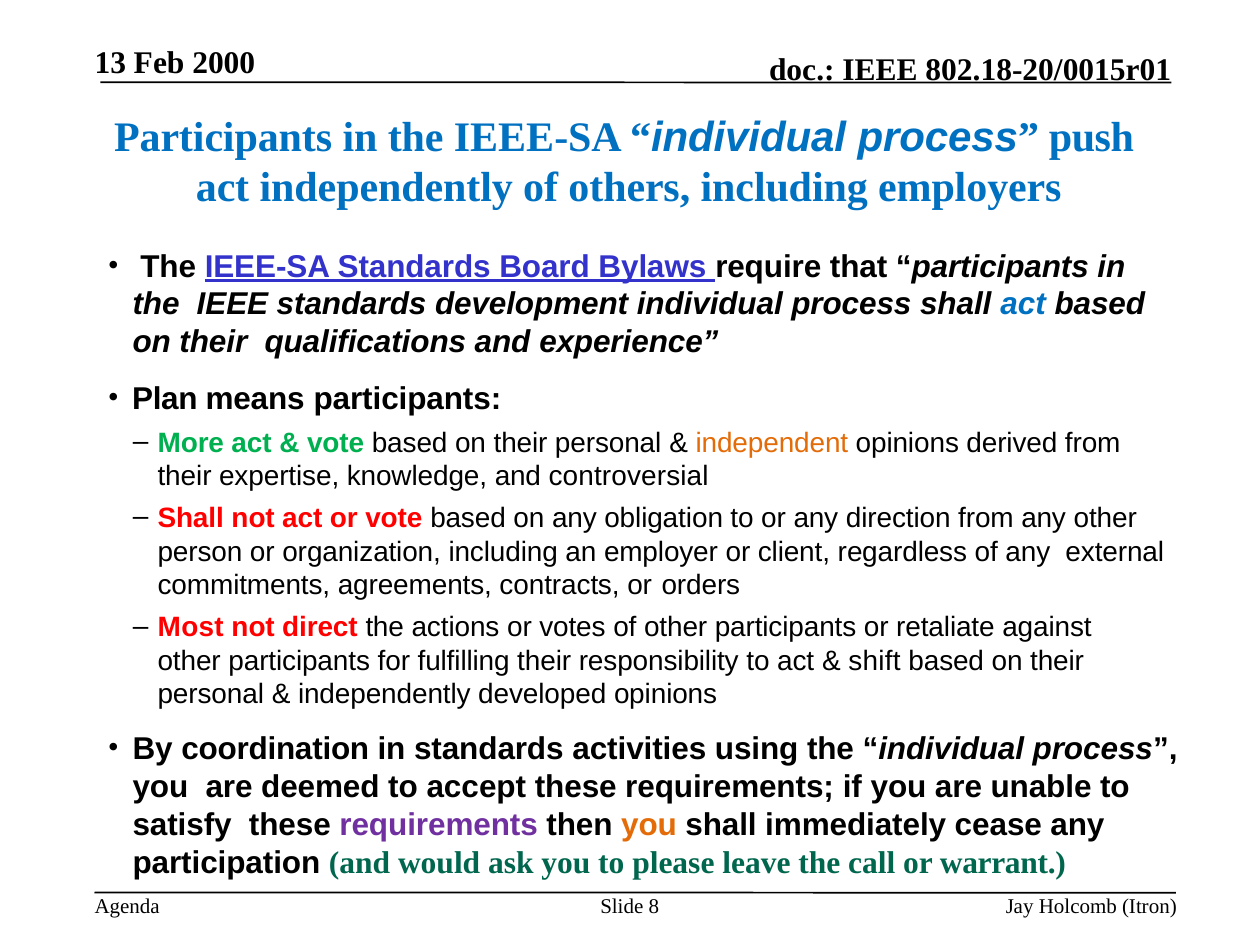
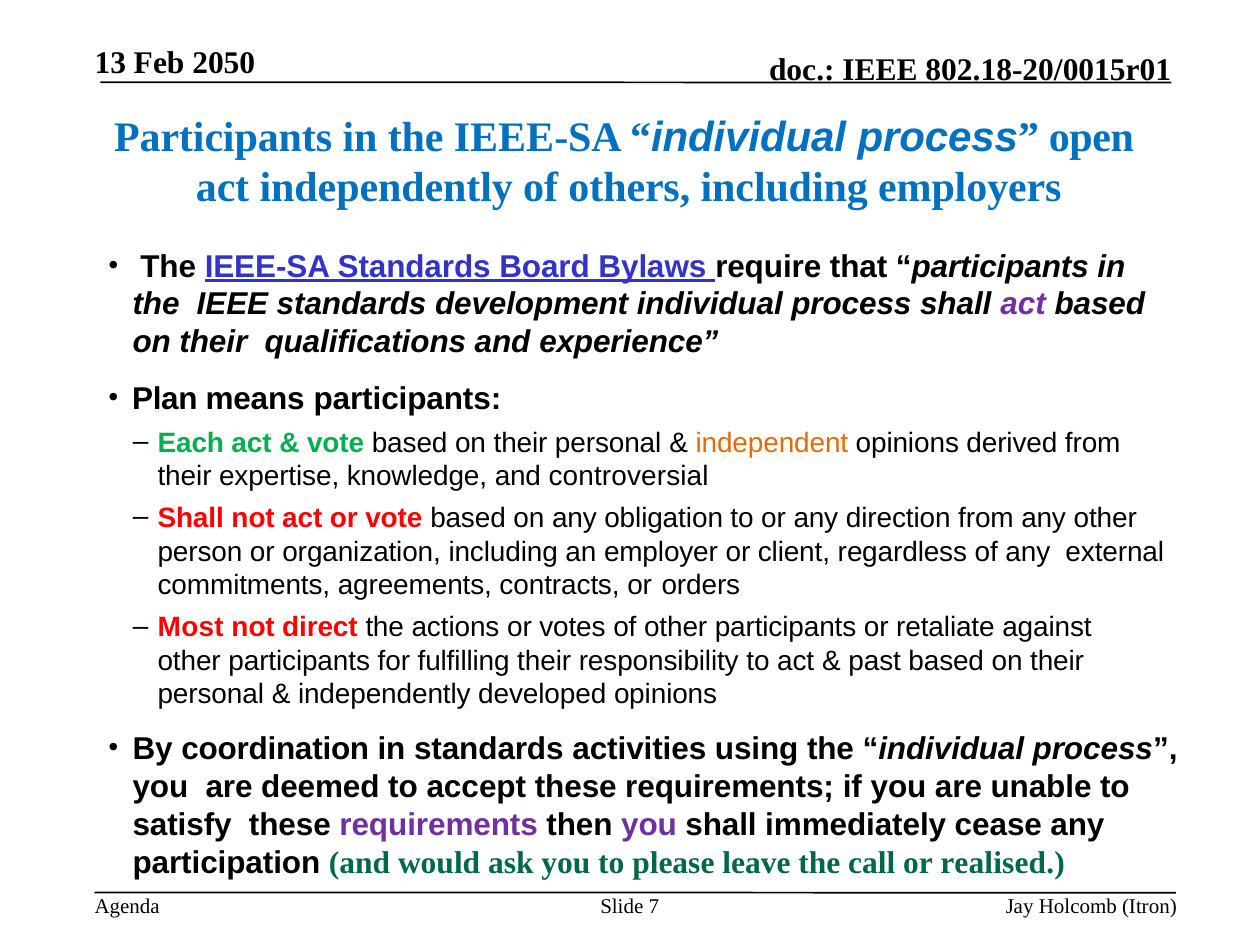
2000: 2000 -> 2050
push: push -> open
act at (1023, 305) colour: blue -> purple
More: More -> Each
shift: shift -> past
you at (649, 825) colour: orange -> purple
warrant: warrant -> realised
8: 8 -> 7
